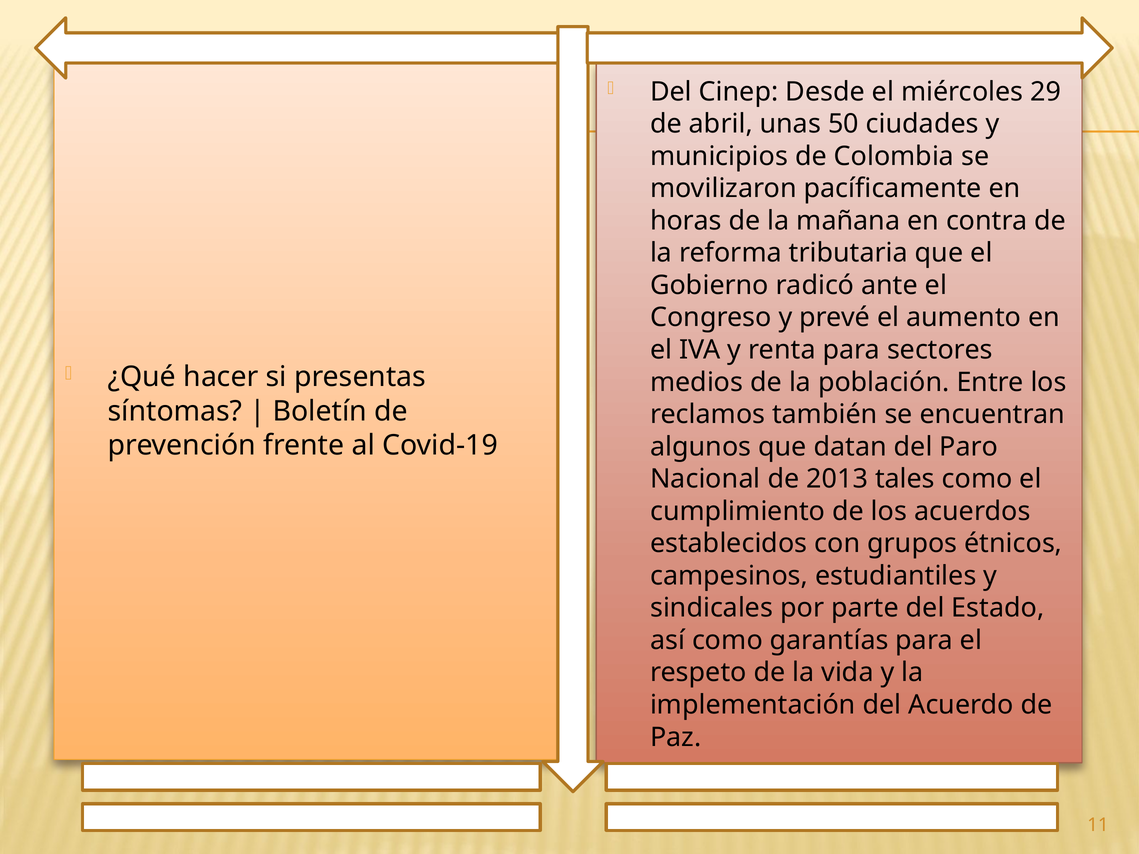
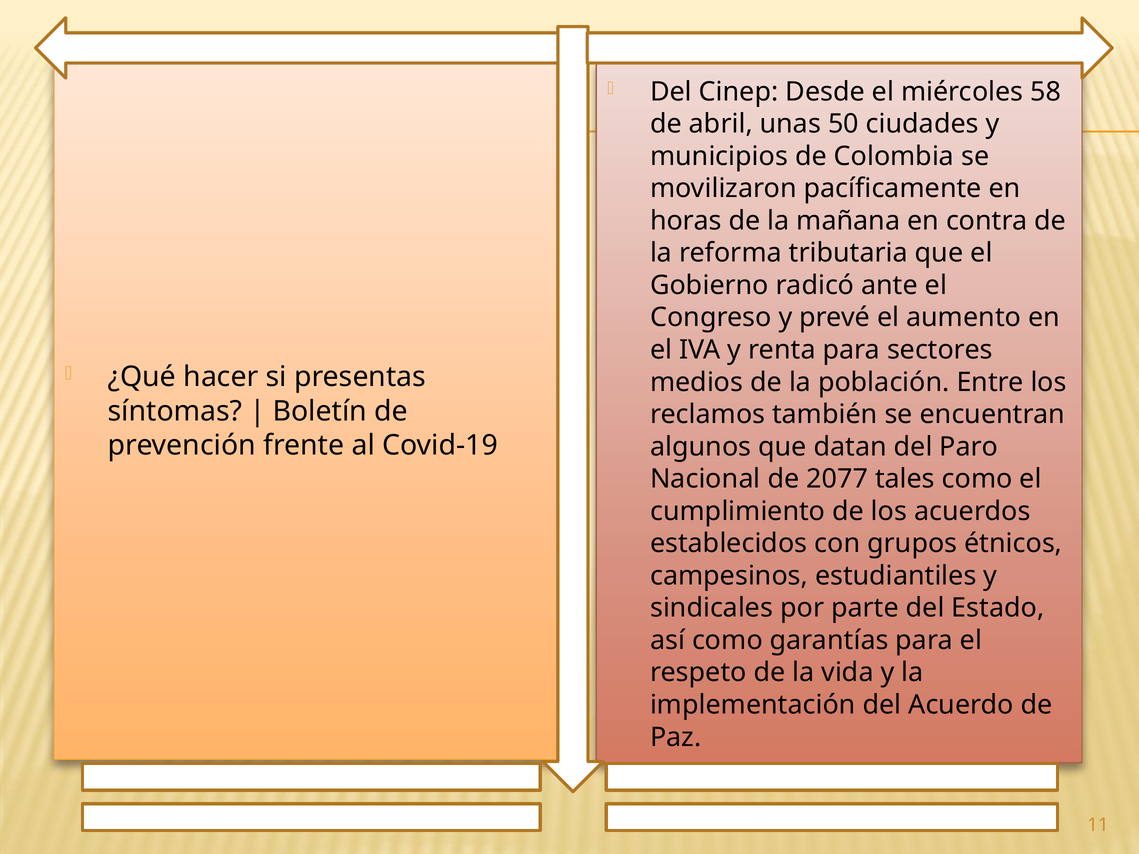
29: 29 -> 58
2013: 2013 -> 2077
